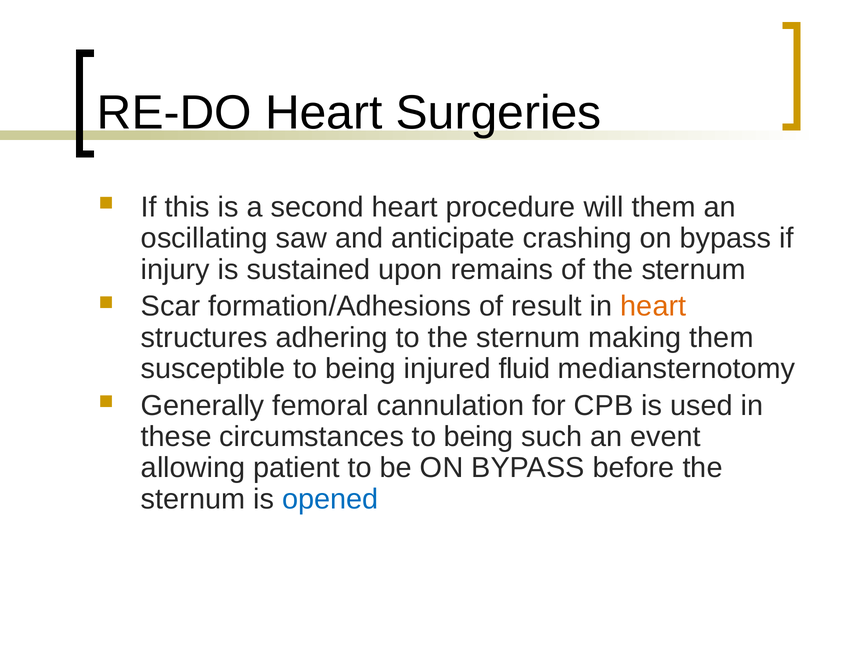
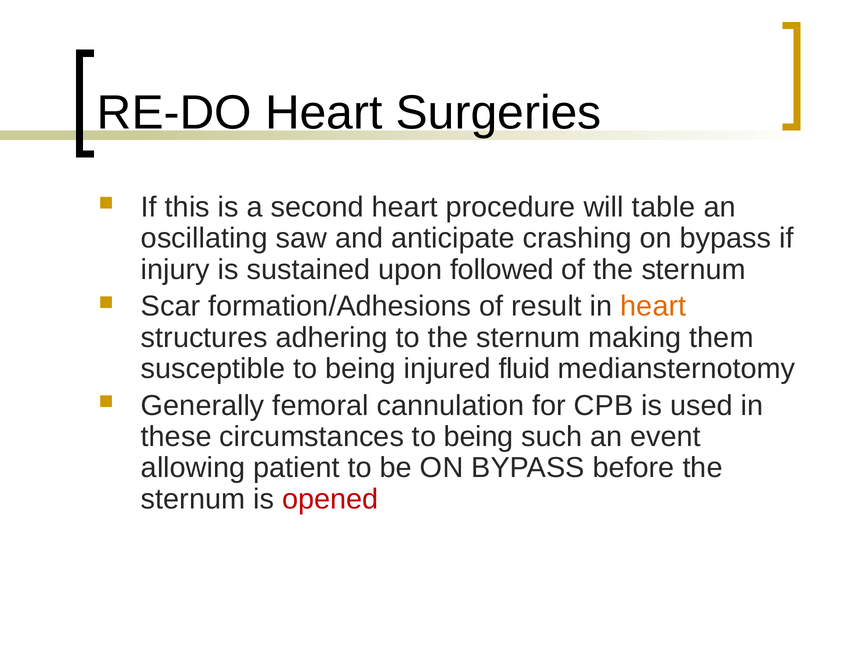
will them: them -> table
remains: remains -> followed
opened colour: blue -> red
